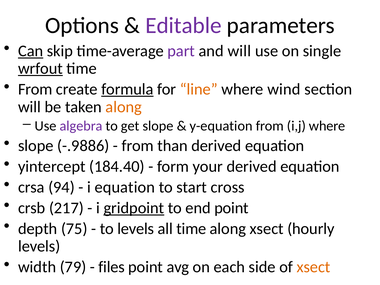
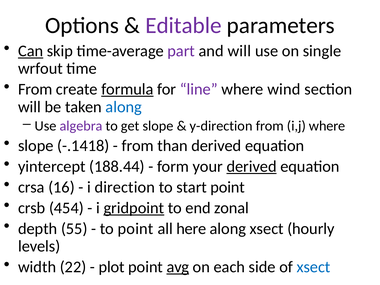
wrfout underline: present -> none
line colour: orange -> purple
along at (124, 107) colour: orange -> blue
y-equation: y-equation -> y-direction
-.9886: -.9886 -> -.1418
184.40: 184.40 -> 188.44
derived at (252, 166) underline: none -> present
94: 94 -> 16
i equation: equation -> direction
start cross: cross -> point
217: 217 -> 454
end point: point -> zonal
75: 75 -> 55
to levels: levels -> point
all time: time -> here
79: 79 -> 22
files: files -> plot
avg underline: none -> present
xsect at (313, 267) colour: orange -> blue
